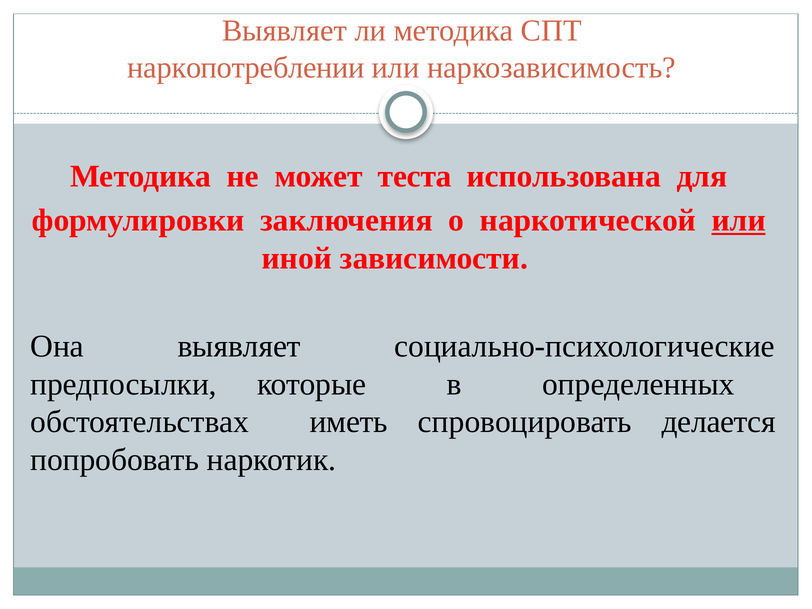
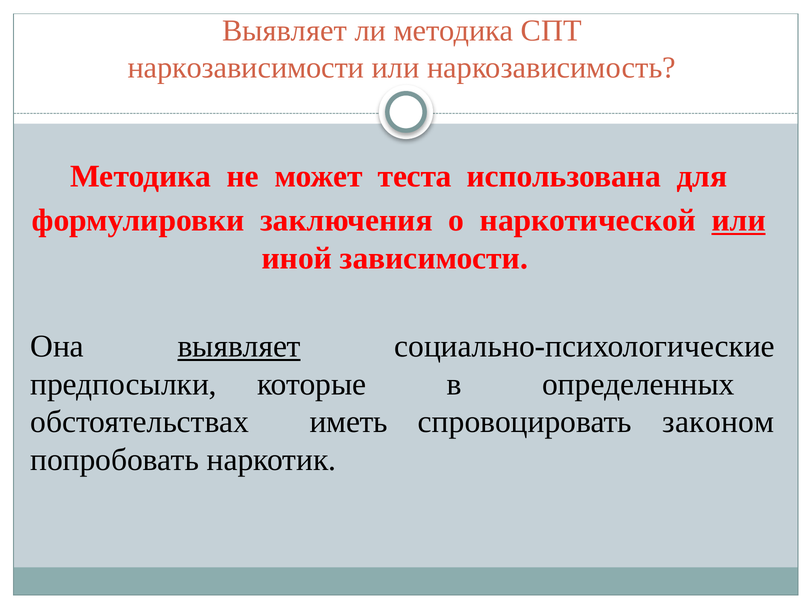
наркопотреблении: наркопотреблении -> наркозависимости
выявляет at (239, 346) underline: none -> present
делается: делается -> законом
